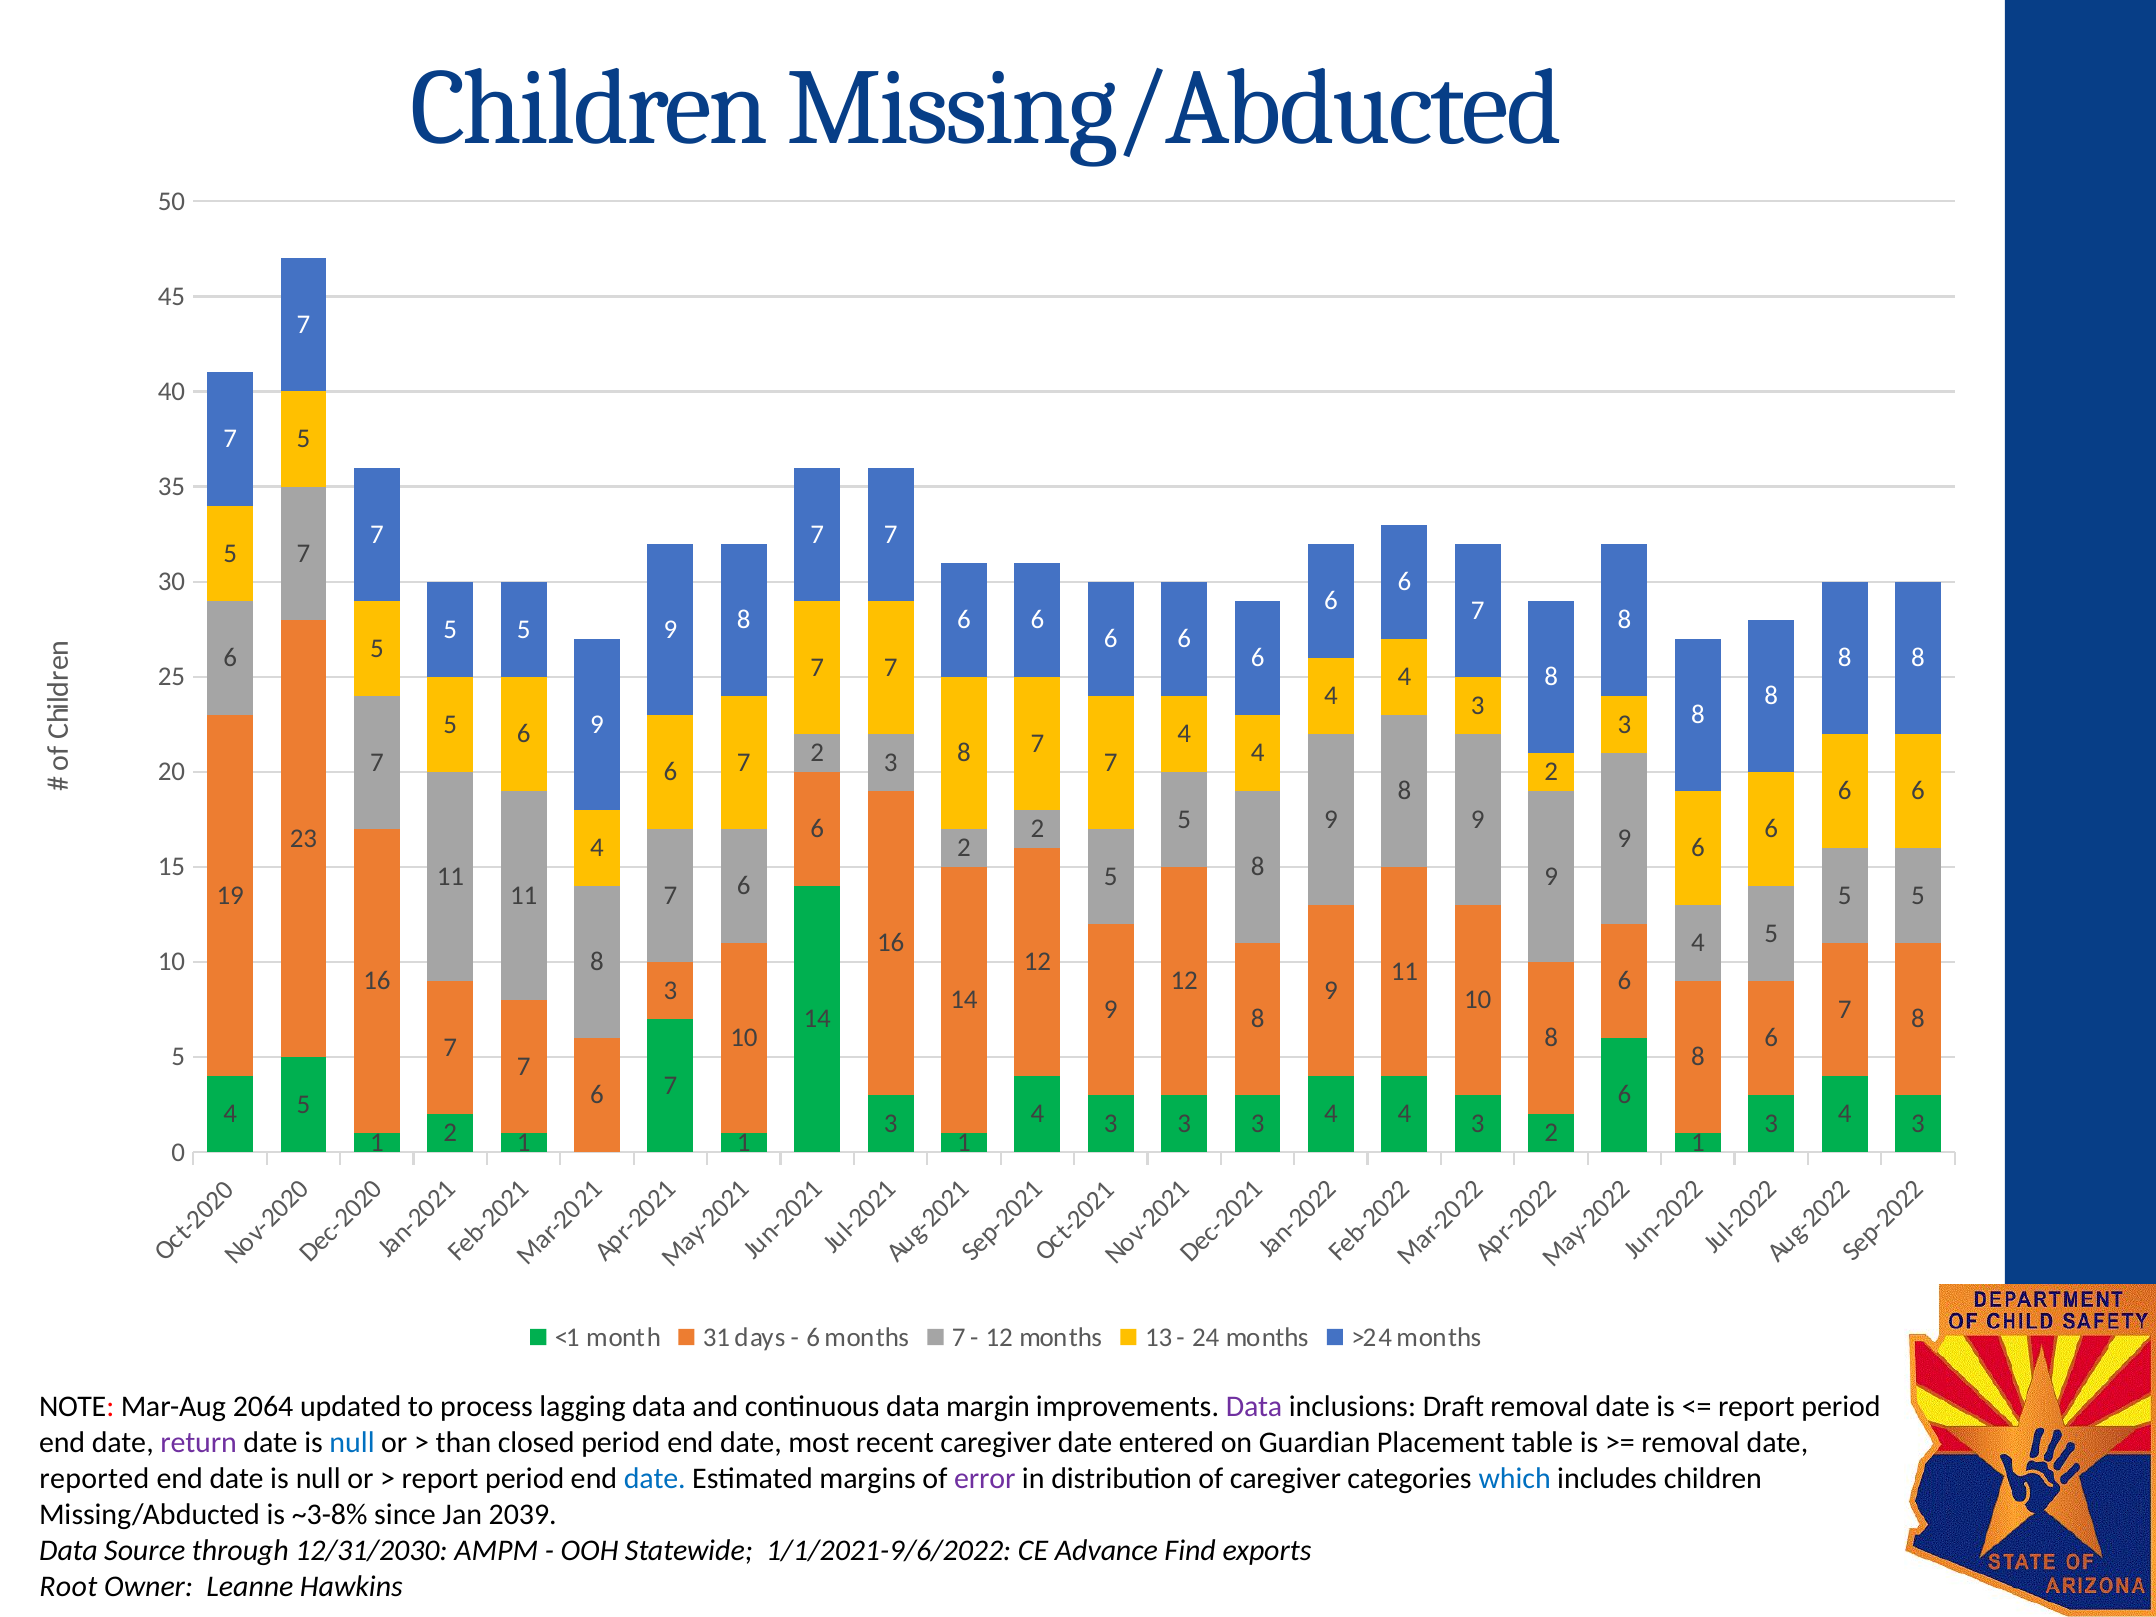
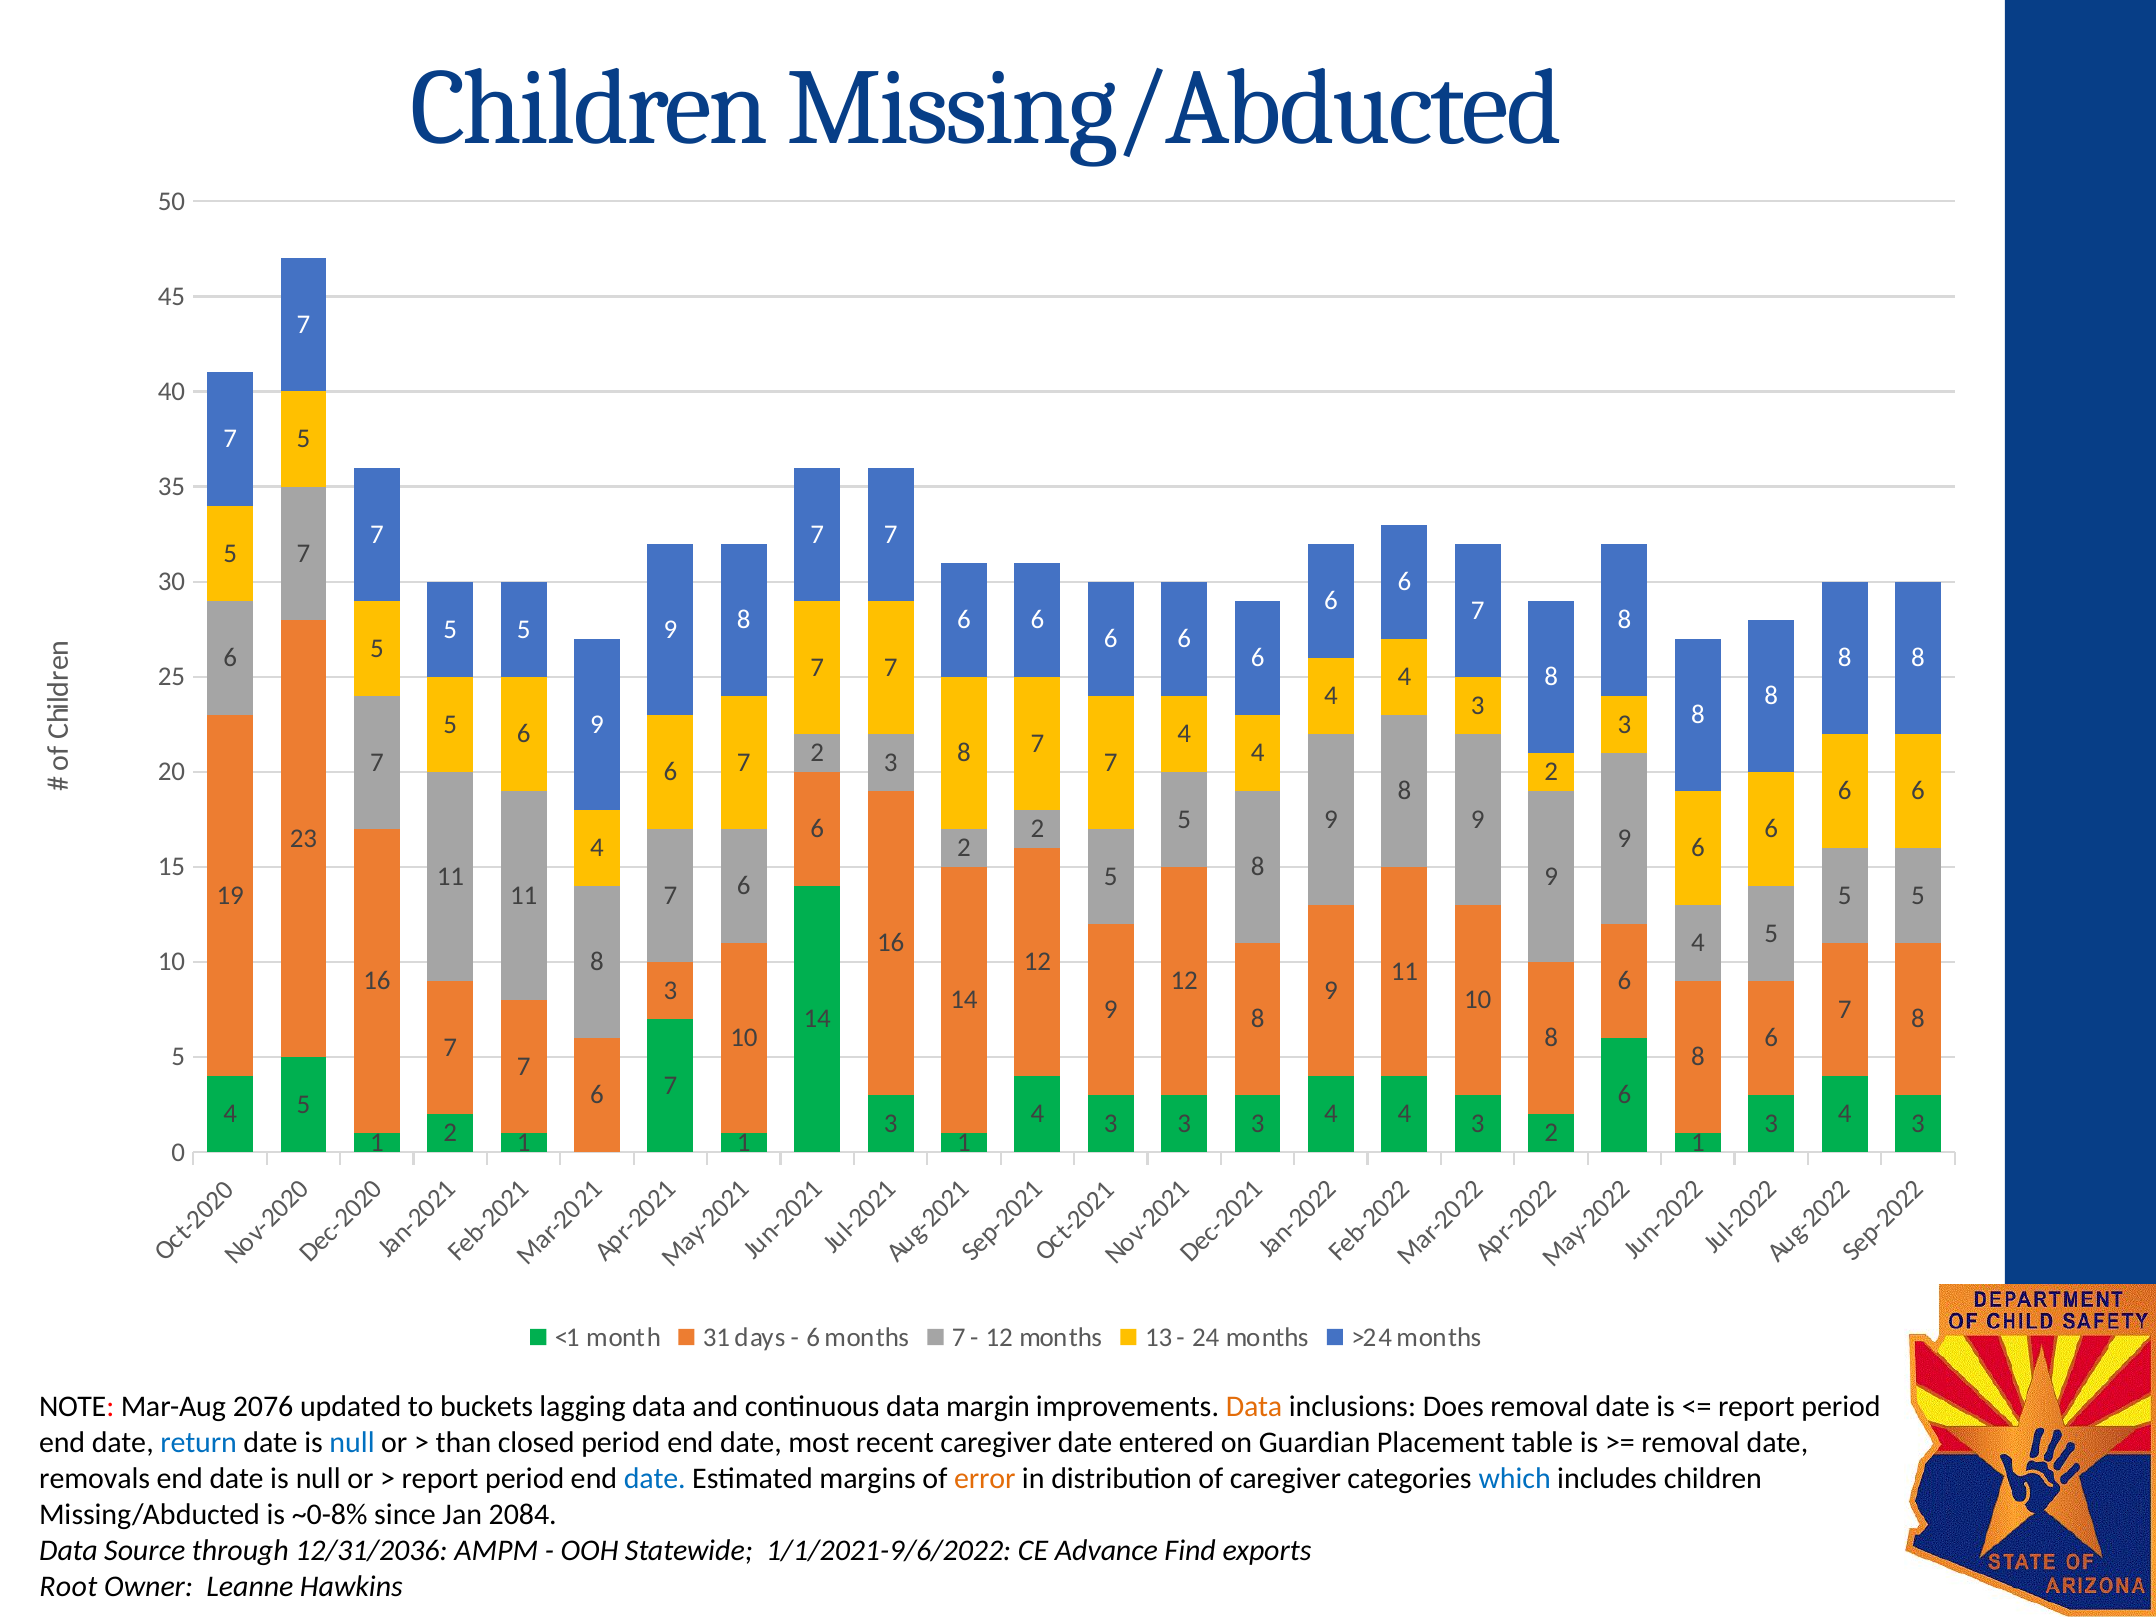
2064: 2064 -> 2076
process: process -> buckets
Data at (1254, 1407) colour: purple -> orange
Draft: Draft -> Does
return colour: purple -> blue
reported: reported -> removals
error colour: purple -> orange
~3-8%: ~3-8% -> ~0-8%
2039: 2039 -> 2084
12/31/2030: 12/31/2030 -> 12/31/2036
